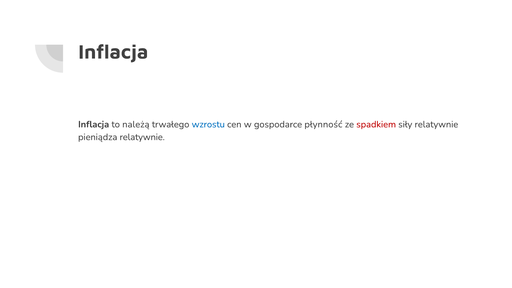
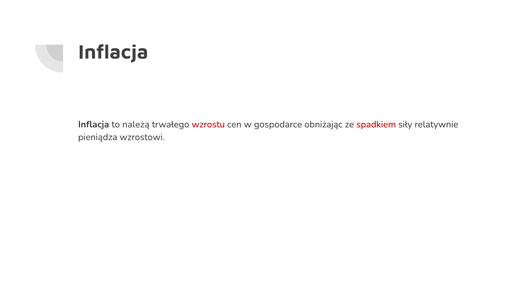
wzrostu colour: blue -> red
płynność: płynność -> obniżając
pieniądza relatywnie: relatywnie -> wzrostowi
